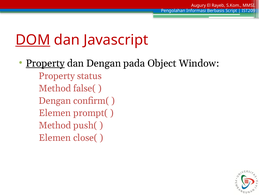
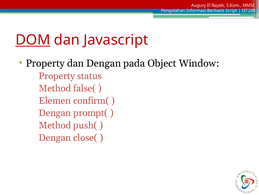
Property at (45, 63) underline: present -> none
Dengan at (55, 100): Dengan -> Elemen
Elemen at (55, 113): Elemen -> Dengan
Elemen at (55, 137): Elemen -> Dengan
